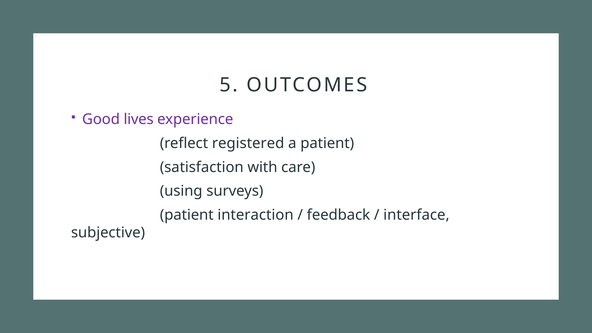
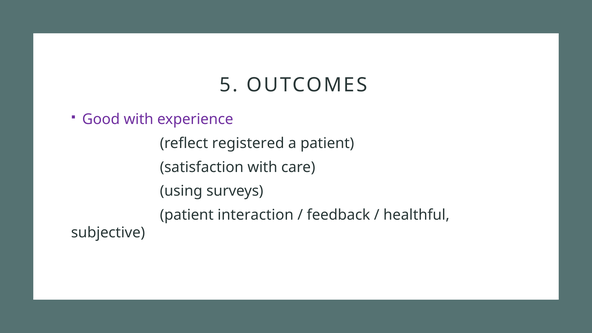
Good lives: lives -> with
interface: interface -> healthful
